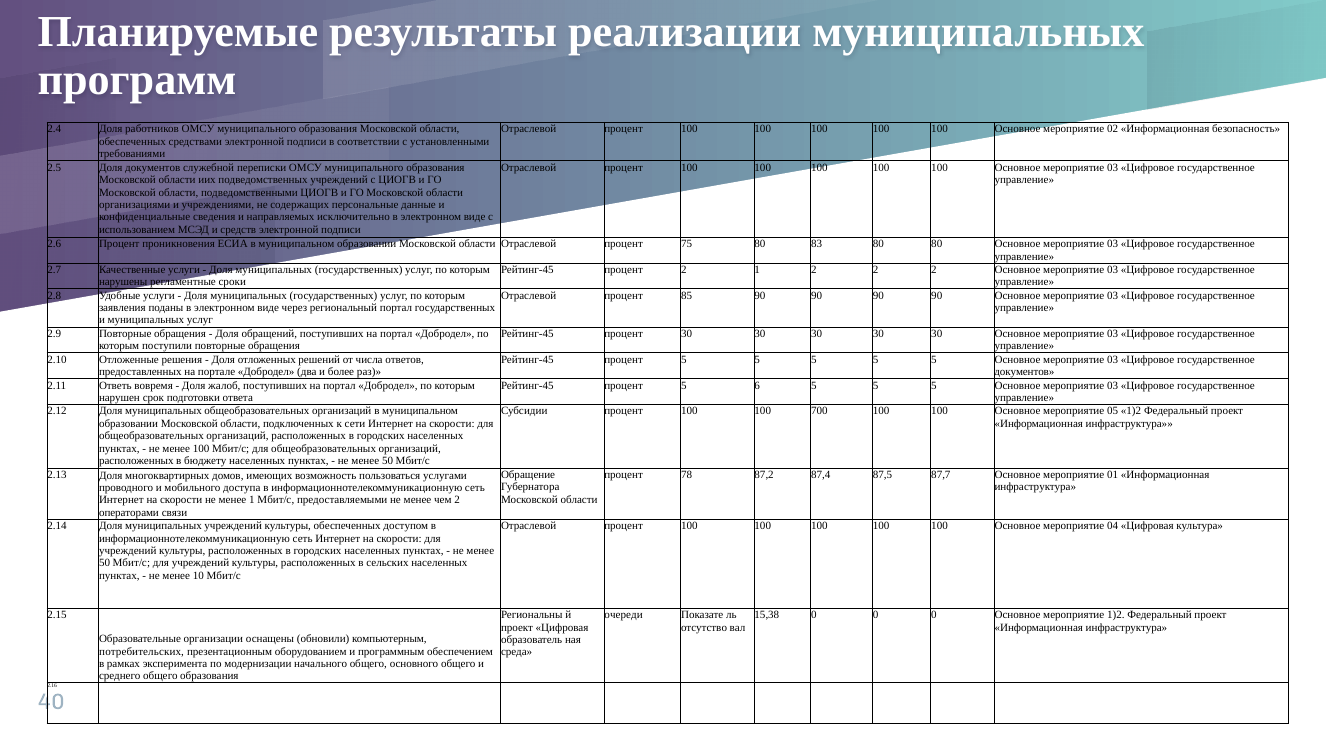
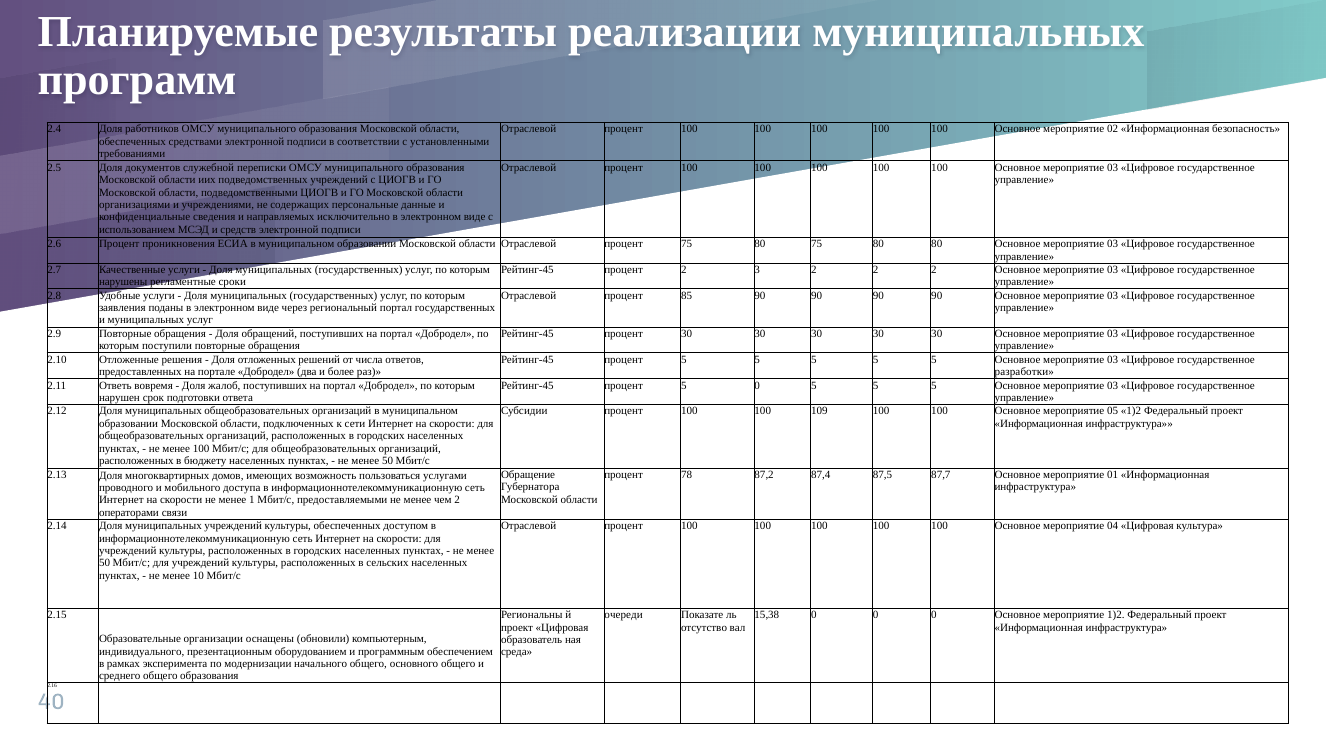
80 83: 83 -> 75
2 1: 1 -> 3
документов at (1024, 372): документов -> разработки
5 6: 6 -> 0
700: 700 -> 109
потребительских: потребительских -> индивидуального
